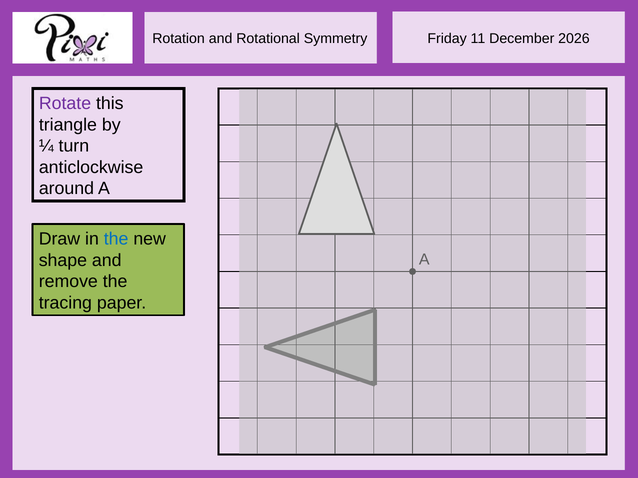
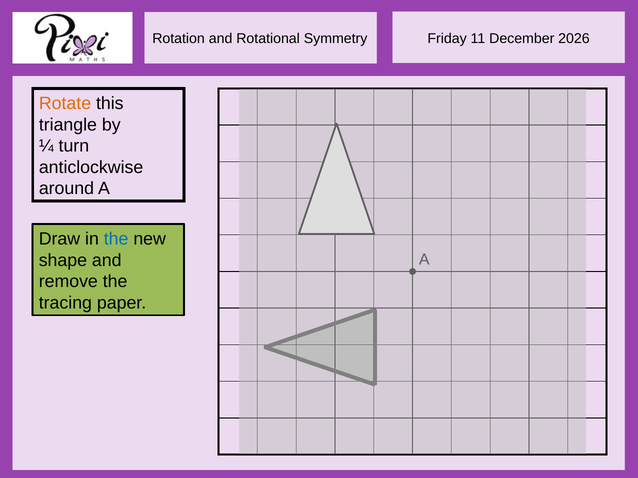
Rotate colour: purple -> orange
